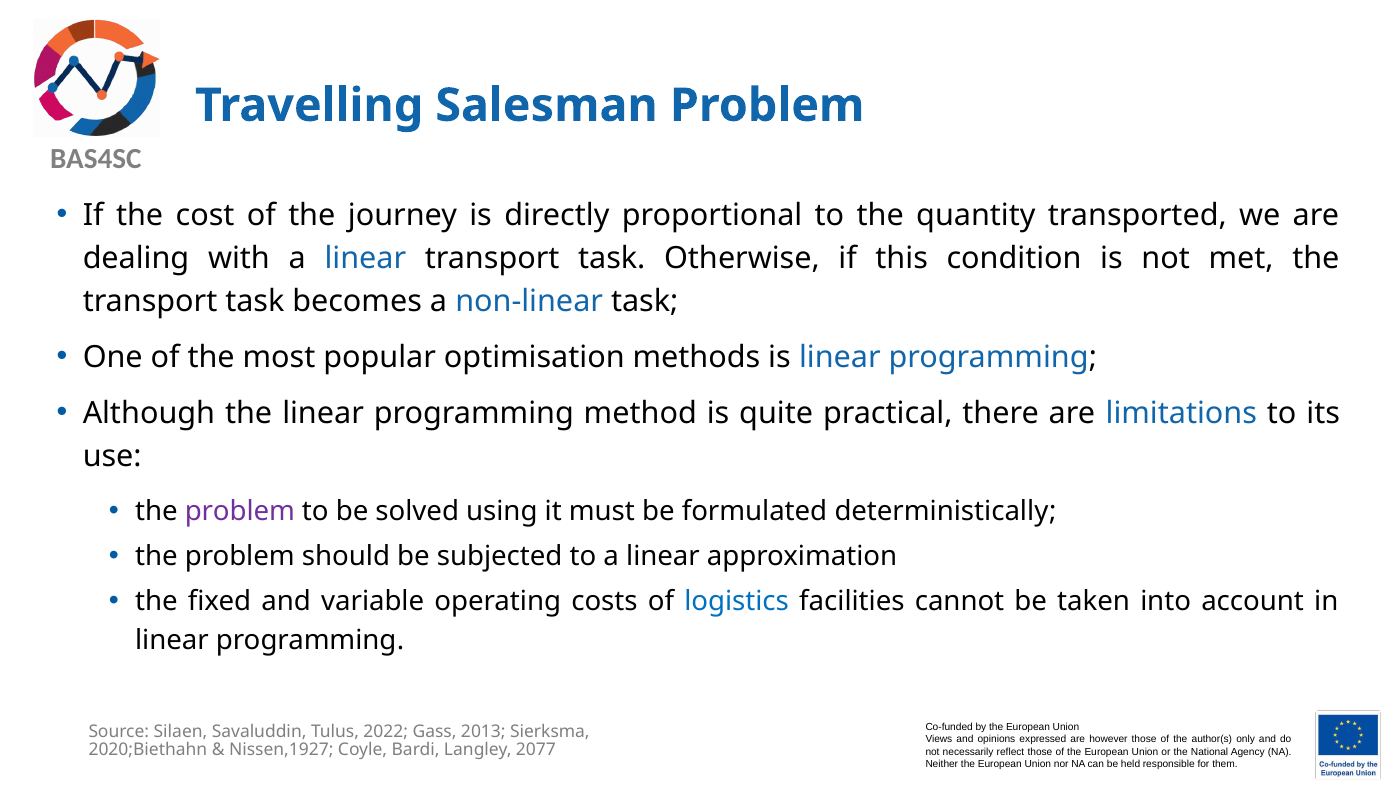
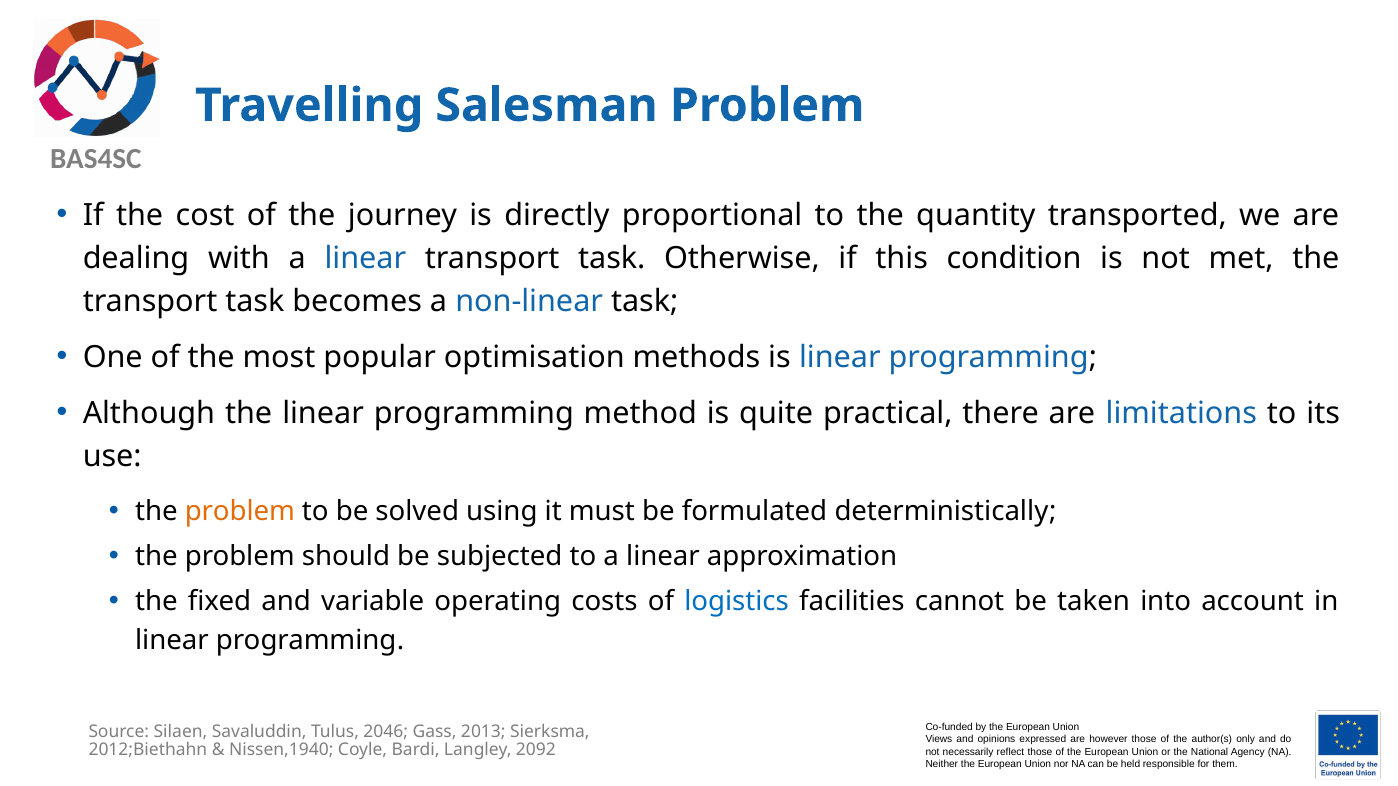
problem at (240, 511) colour: purple -> orange
2022: 2022 -> 2046
2020;Biethahn: 2020;Biethahn -> 2012;Biethahn
Nissen,1927: Nissen,1927 -> Nissen,1940
2077: 2077 -> 2092
